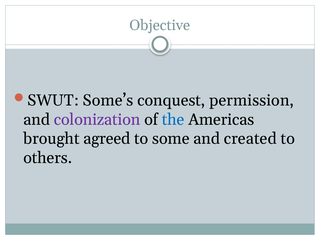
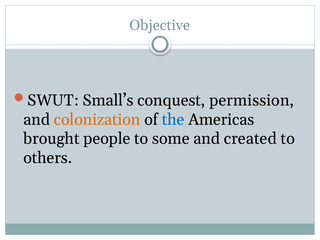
Some’s: Some’s -> Small’s
colonization colour: purple -> orange
agreed: agreed -> people
